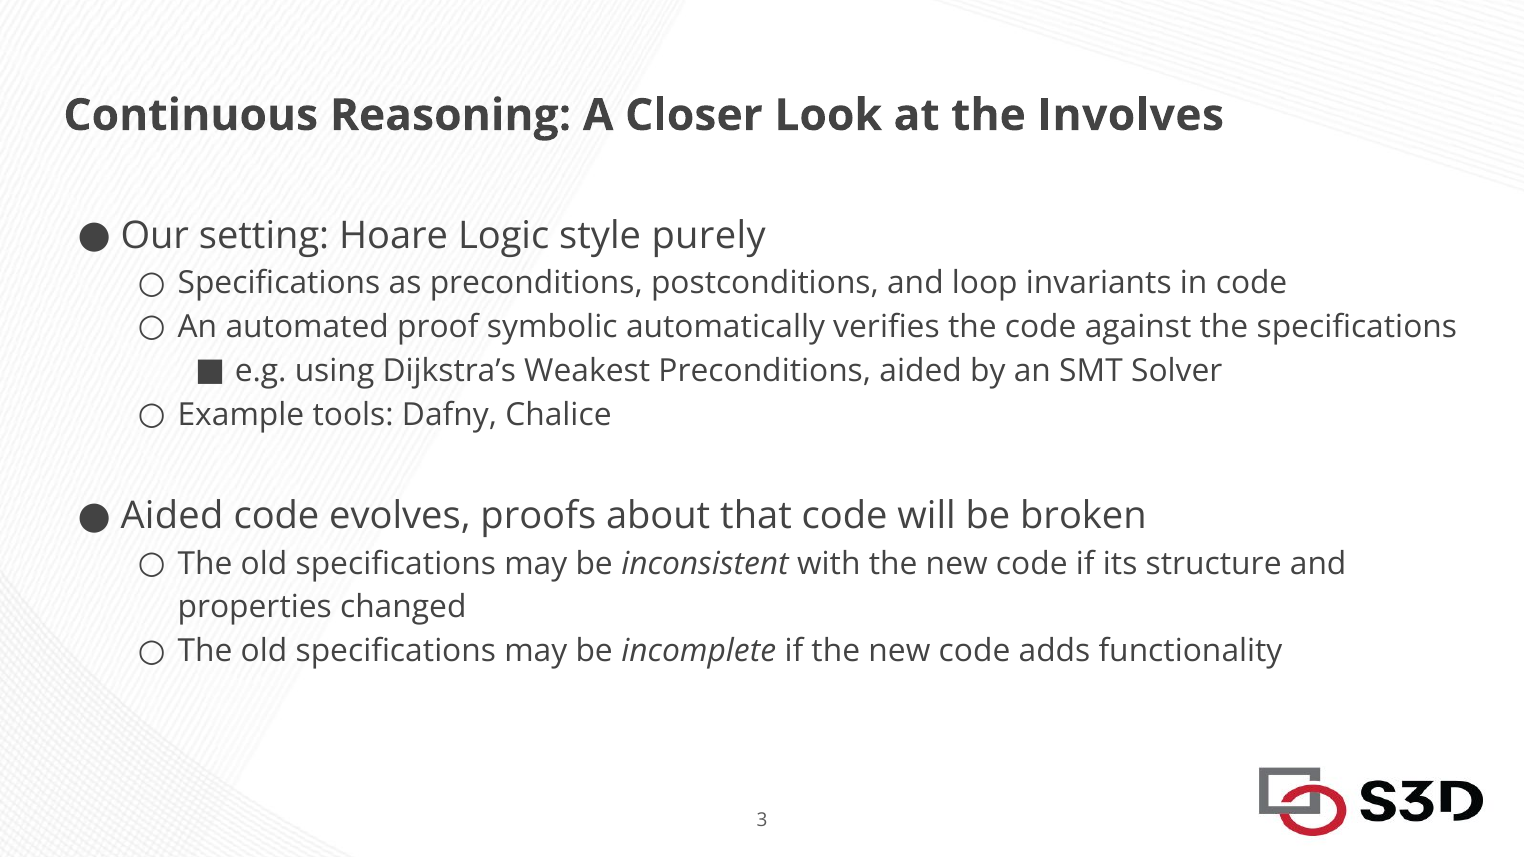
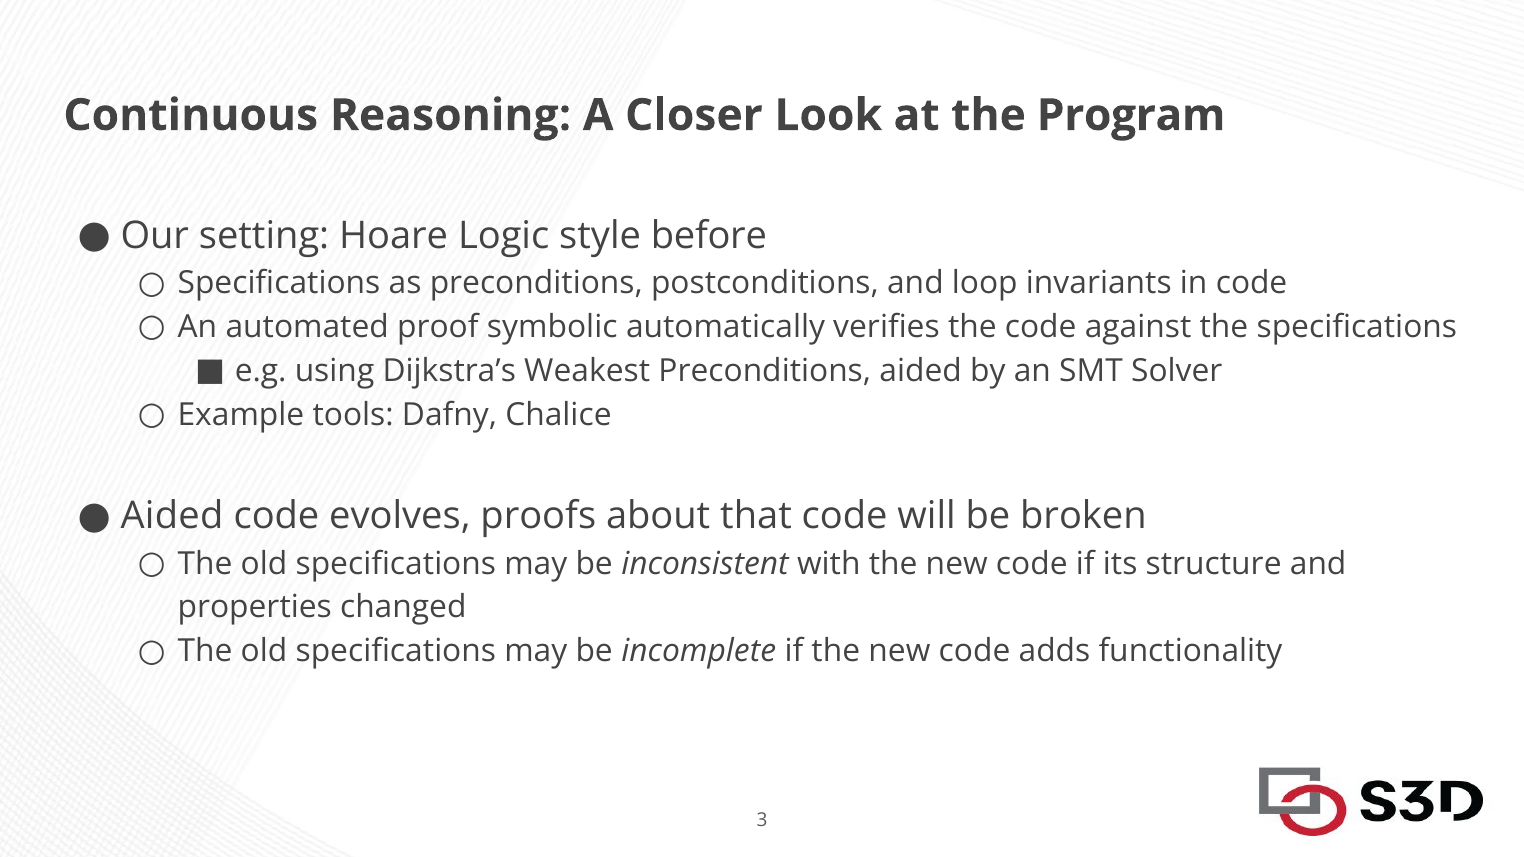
Involves: Involves -> Program
purely: purely -> before
